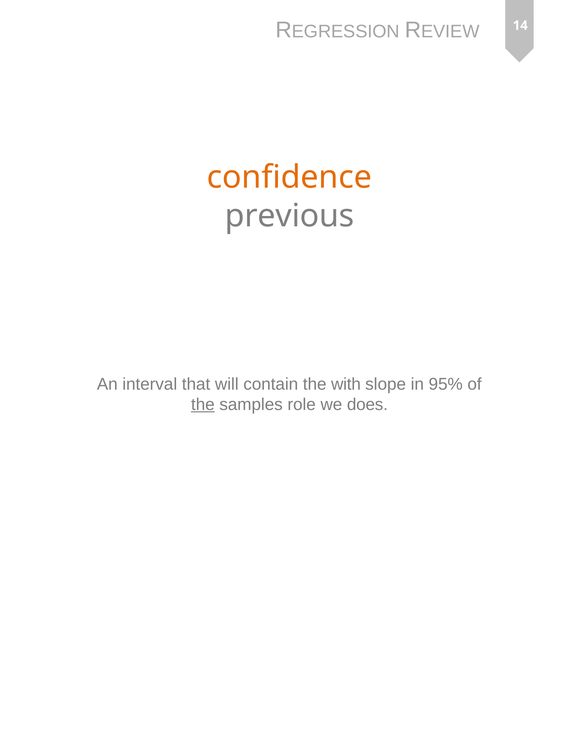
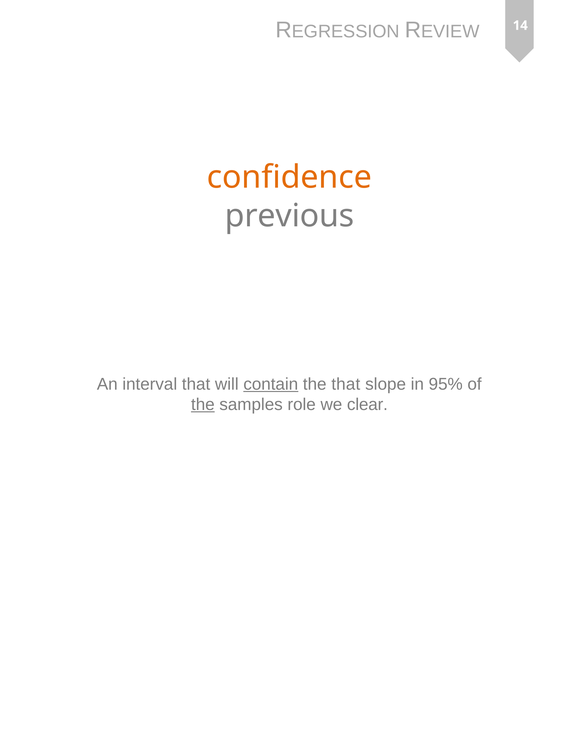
contain underline: none -> present
the with: with -> that
does: does -> clear
